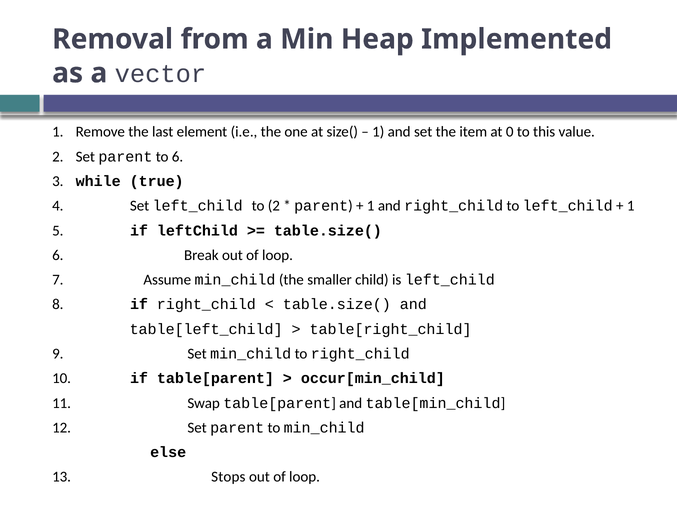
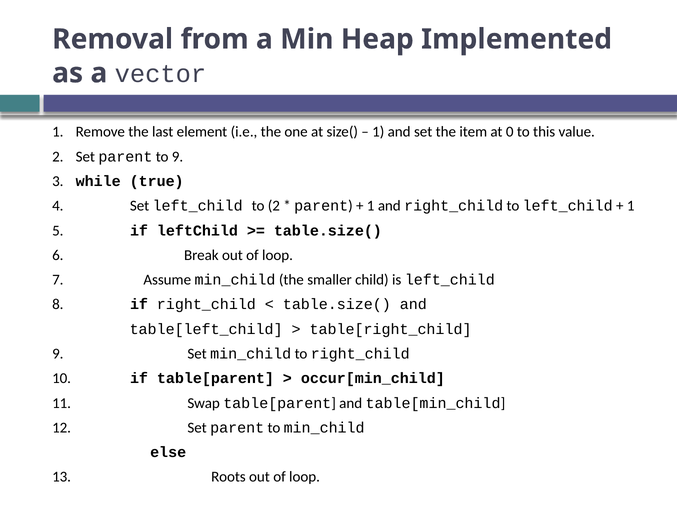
to 6: 6 -> 9
Stops: Stops -> Roots
